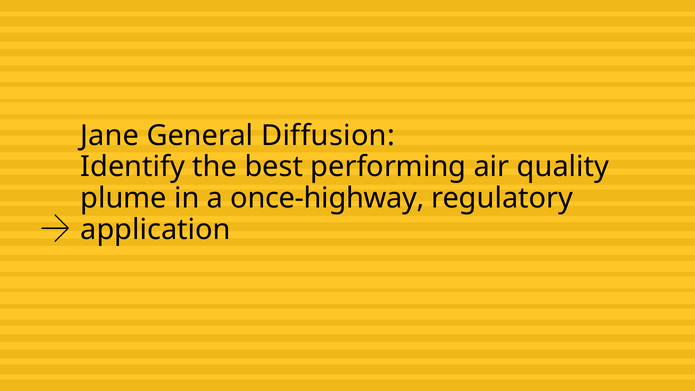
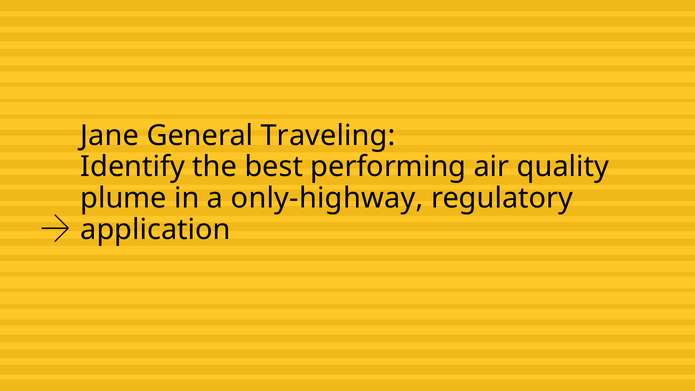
Diffusion: Diffusion -> Traveling
once-highway: once-highway -> only-highway
